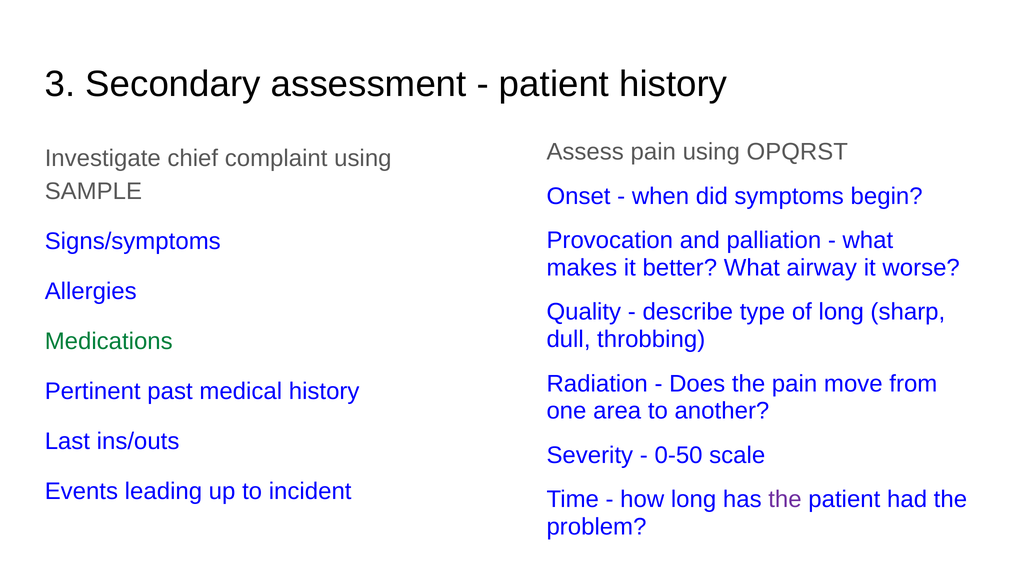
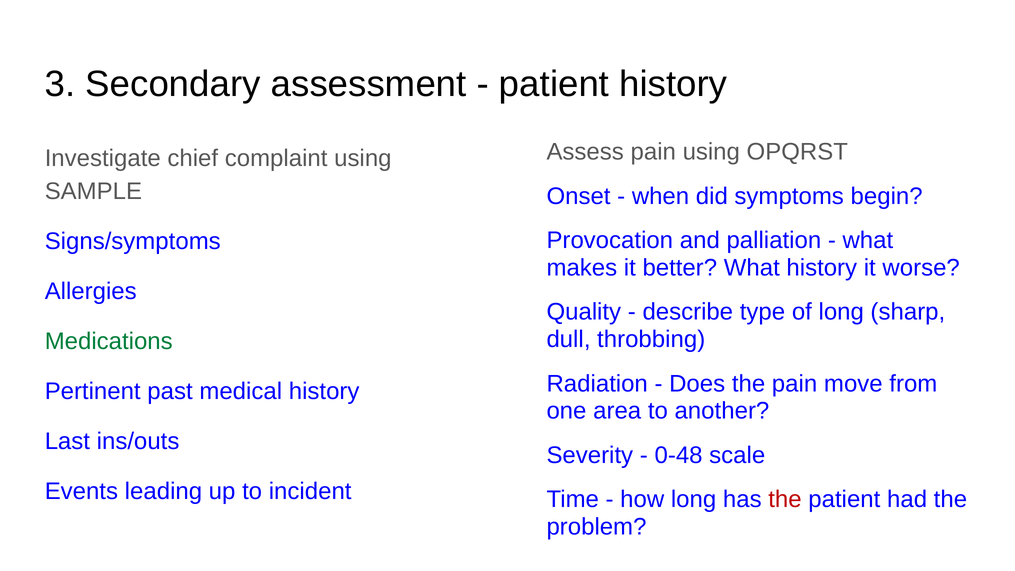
What airway: airway -> history
0-50: 0-50 -> 0-48
the at (785, 499) colour: purple -> red
